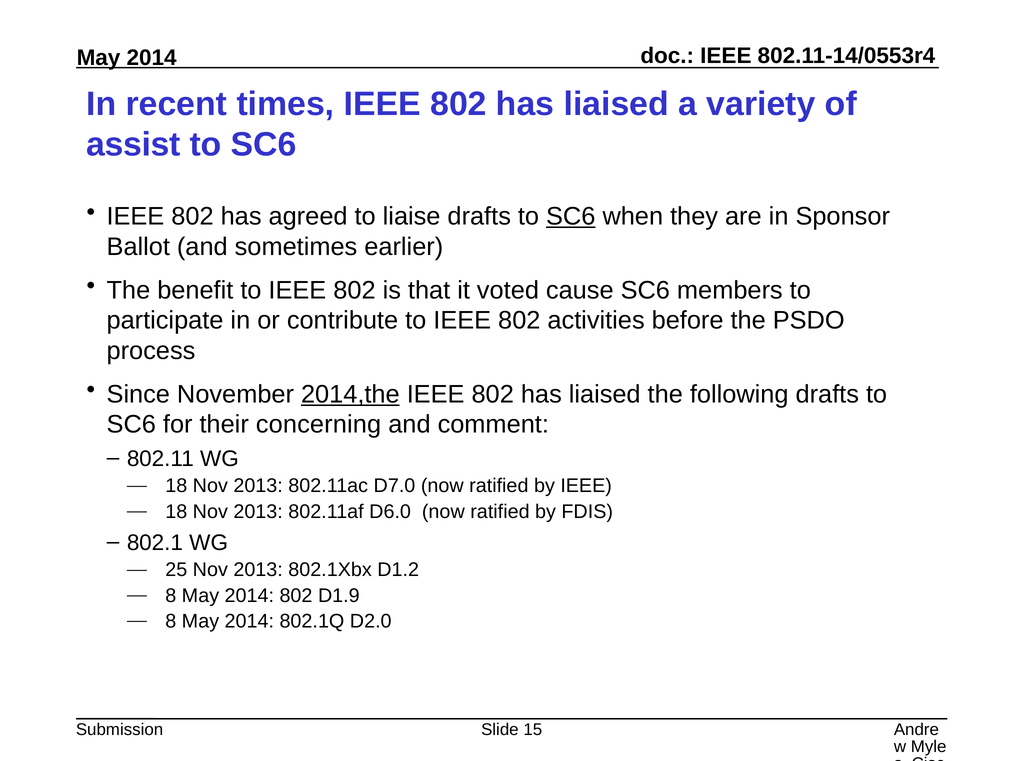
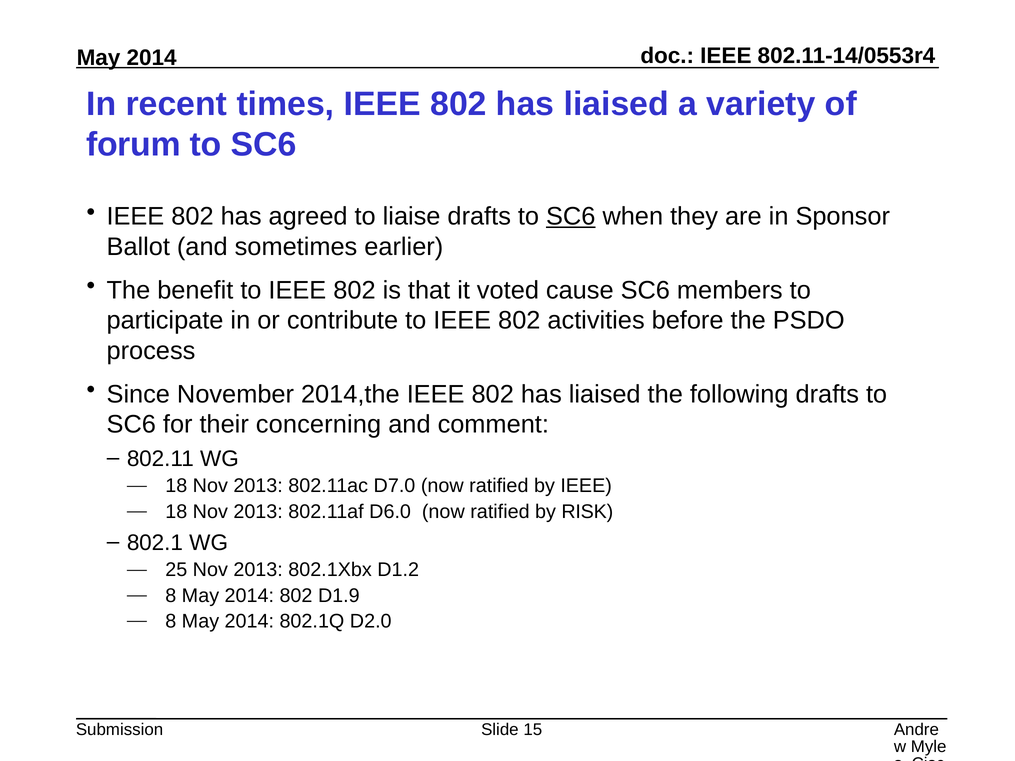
assist: assist -> forum
2014,the underline: present -> none
FDIS: FDIS -> RISK
